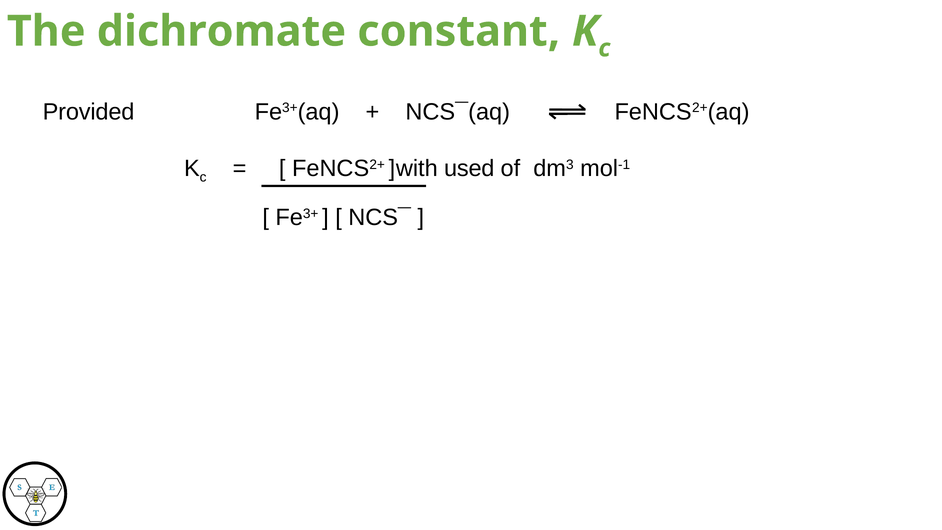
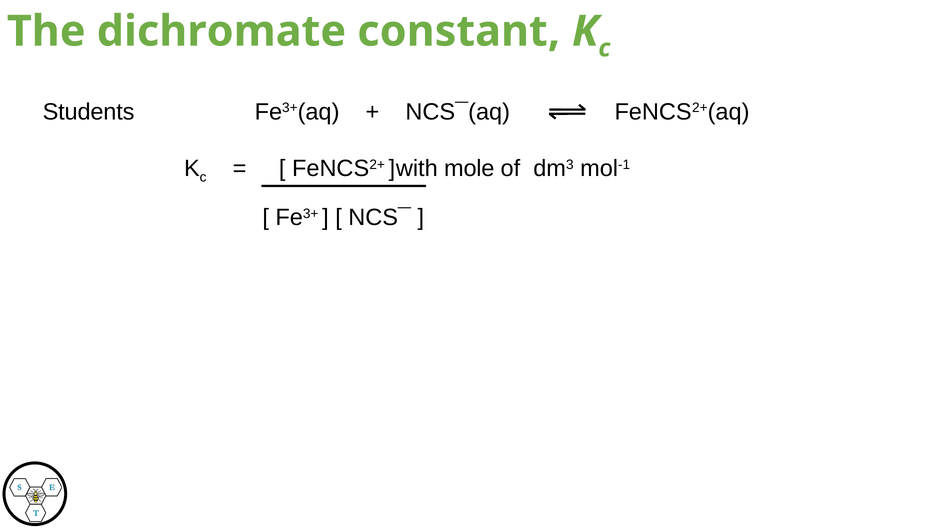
Provided: Provided -> Students
used: used -> mole
